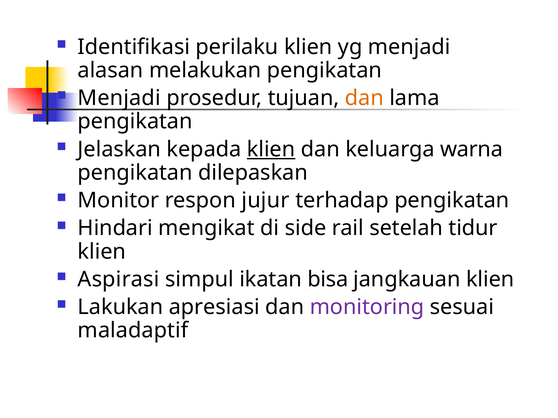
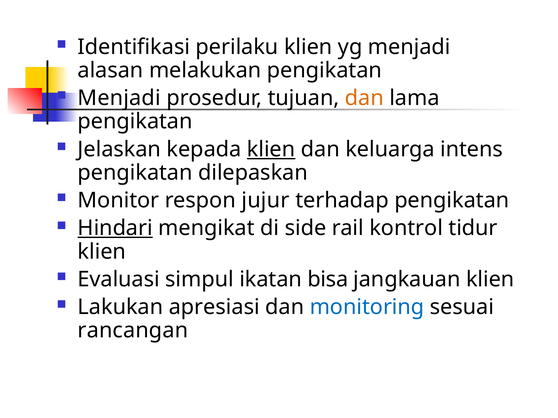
warna: warna -> intens
Hindari underline: none -> present
setelah: setelah -> kontrol
Aspirasi: Aspirasi -> Evaluasi
monitoring colour: purple -> blue
maladaptif: maladaptif -> rancangan
